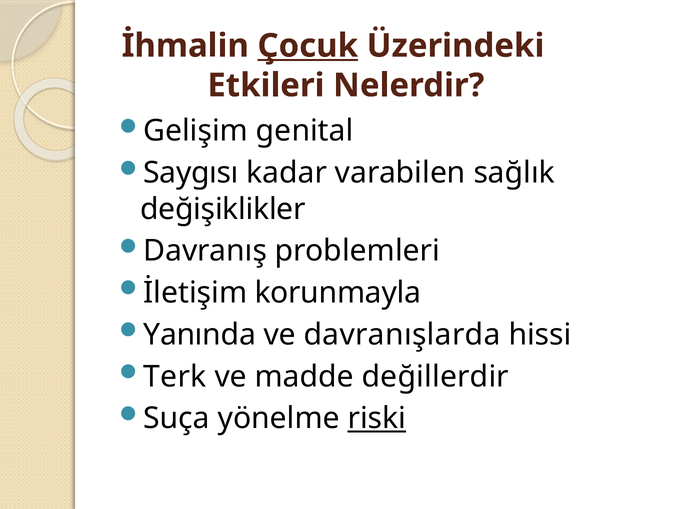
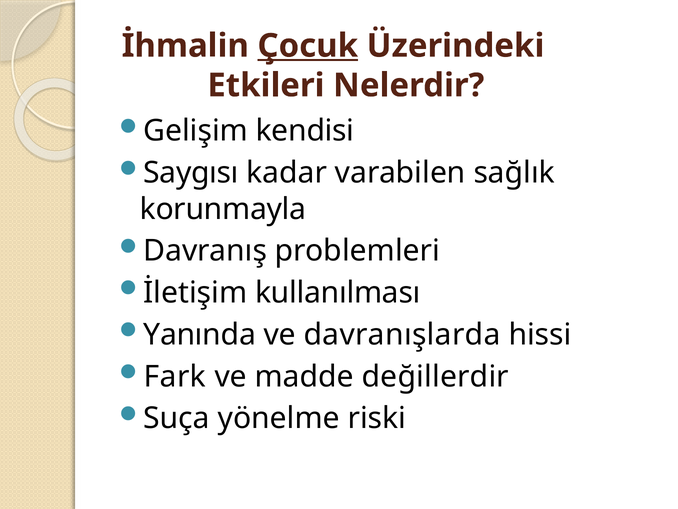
genital: genital -> kendisi
değişiklikler: değişiklikler -> korunmayla
korunmayla: korunmayla -> kullanılması
Terk: Terk -> Fark
riski underline: present -> none
